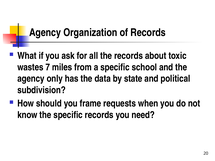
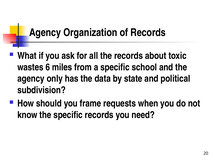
7: 7 -> 6
